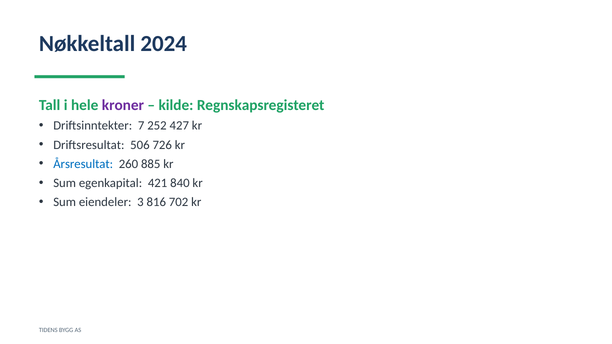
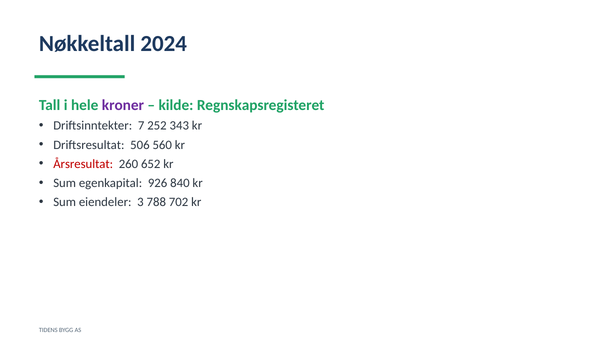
427: 427 -> 343
726: 726 -> 560
Årsresultat colour: blue -> red
885: 885 -> 652
421: 421 -> 926
816: 816 -> 788
